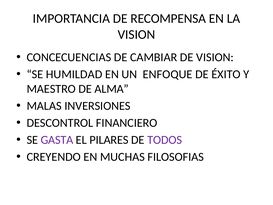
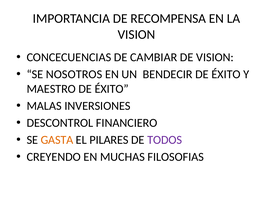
HUMILDAD: HUMILDAD -> NOSOTROS
ENFOQUE: ENFOQUE -> BENDECIR
MAESTRO DE ALMA: ALMA -> ÉXITO
GASTA colour: purple -> orange
